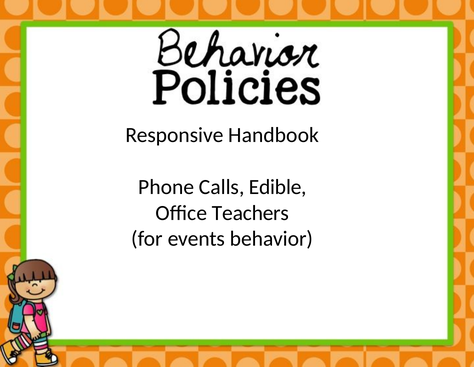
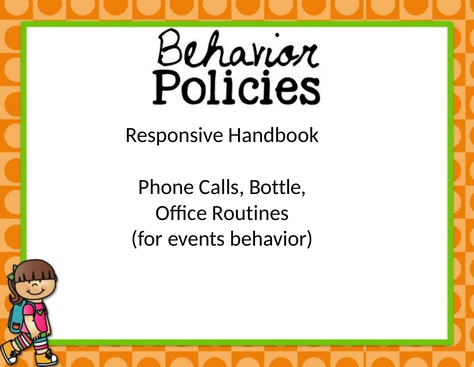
Edible: Edible -> Bottle
Teachers: Teachers -> Routines
